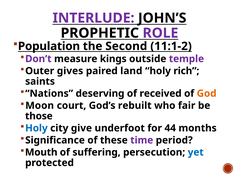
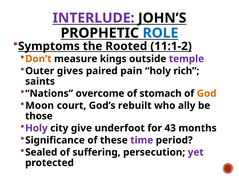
ROLE colour: purple -> blue
Population: Population -> Symptoms
Second: Second -> Rooted
Don’t colour: purple -> orange
land: land -> pain
deserving: deserving -> overcome
received: received -> stomach
fair: fair -> ally
Holy at (36, 128) colour: blue -> purple
44: 44 -> 43
Mouth: Mouth -> Sealed
yet colour: blue -> purple
